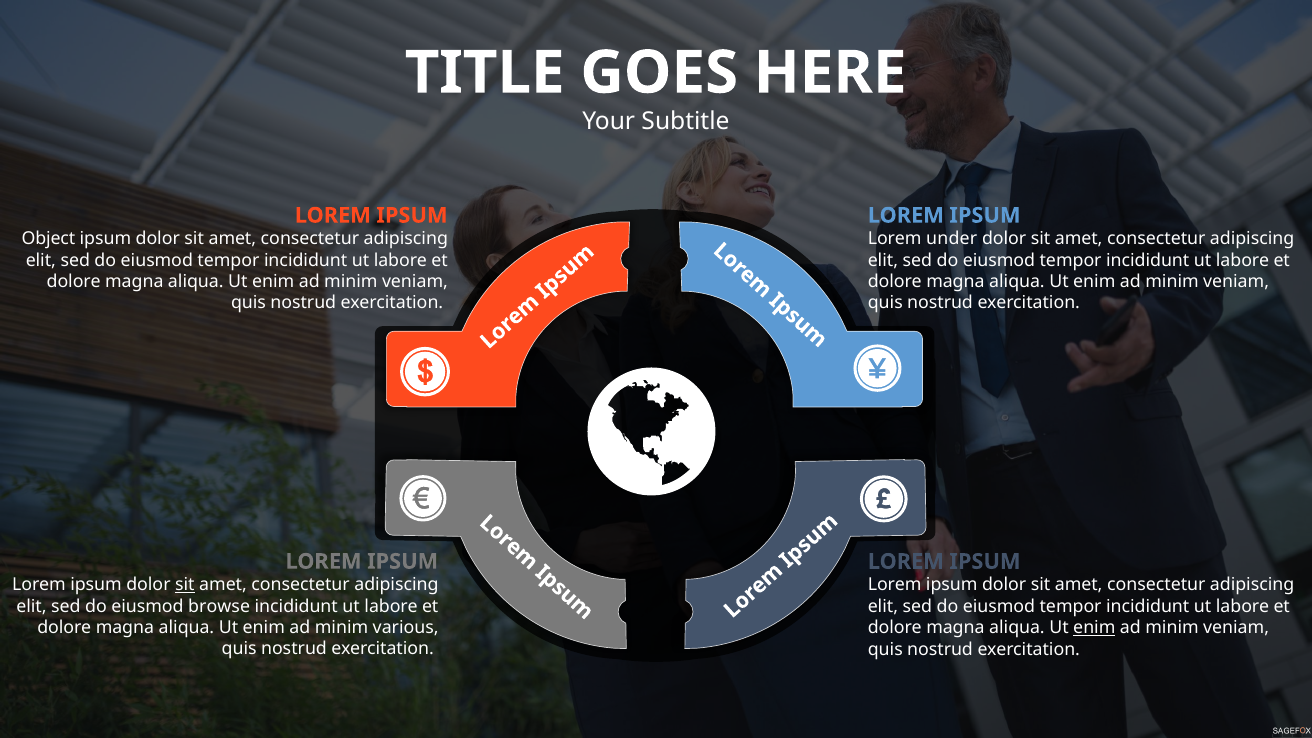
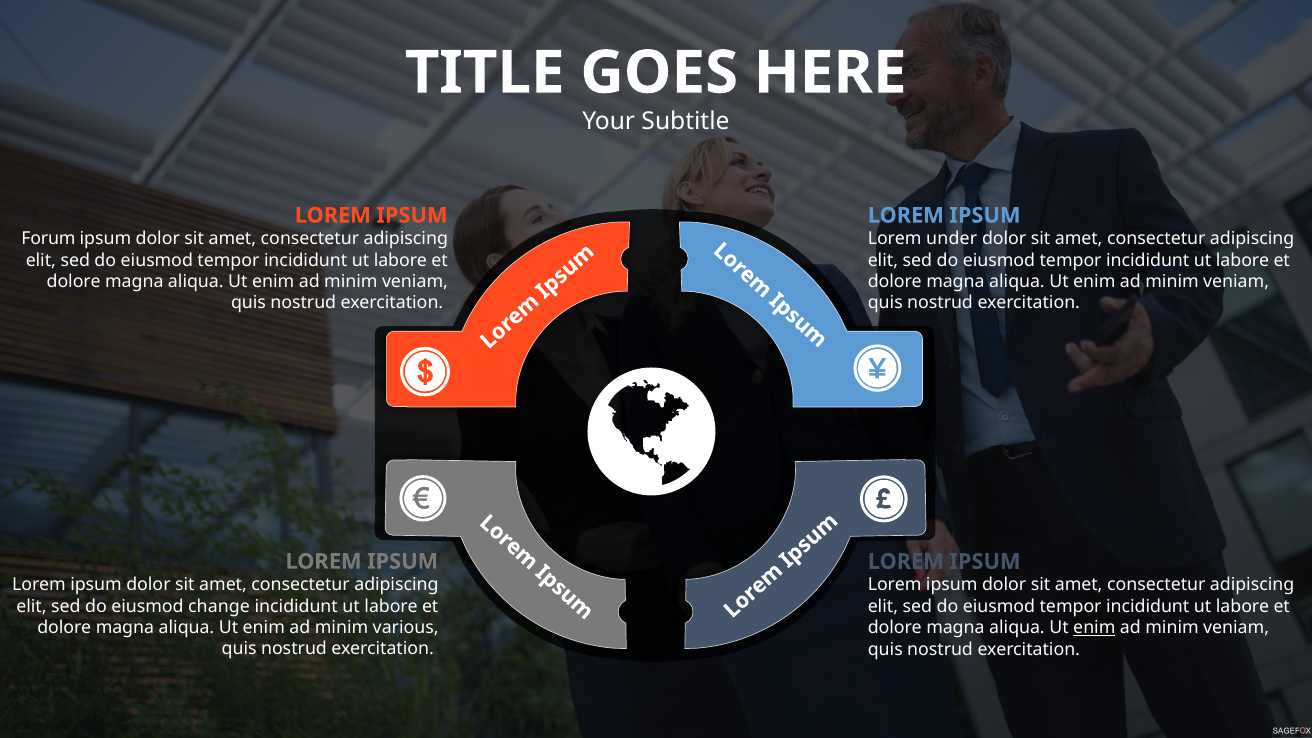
Object: Object -> Forum
sit at (185, 585) underline: present -> none
browse: browse -> change
